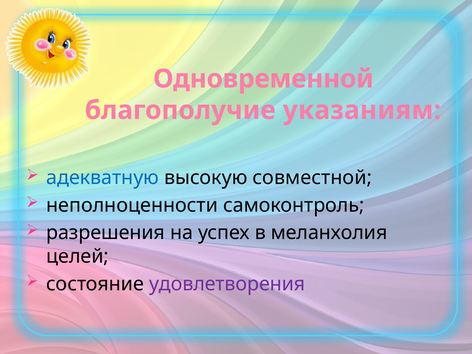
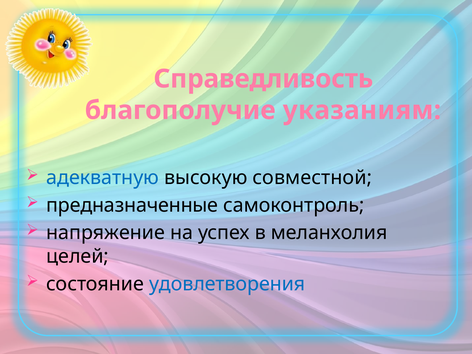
Одновременной: Одновременной -> Справедливость
неполноценности: неполноценности -> предназначенные
разрешения: разрешения -> напряжение
удовлетворения colour: purple -> blue
